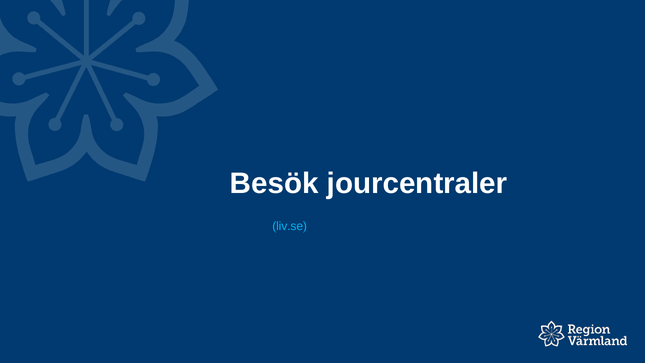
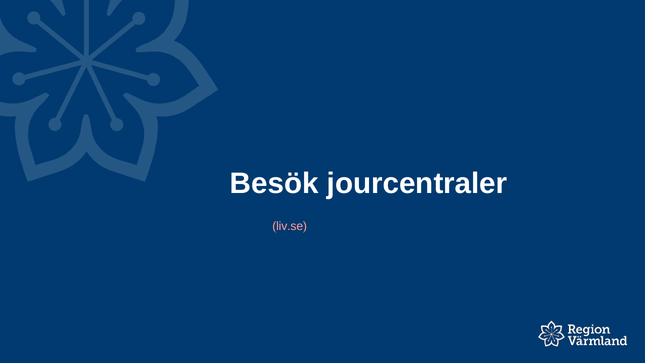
liv.se colour: light blue -> pink
